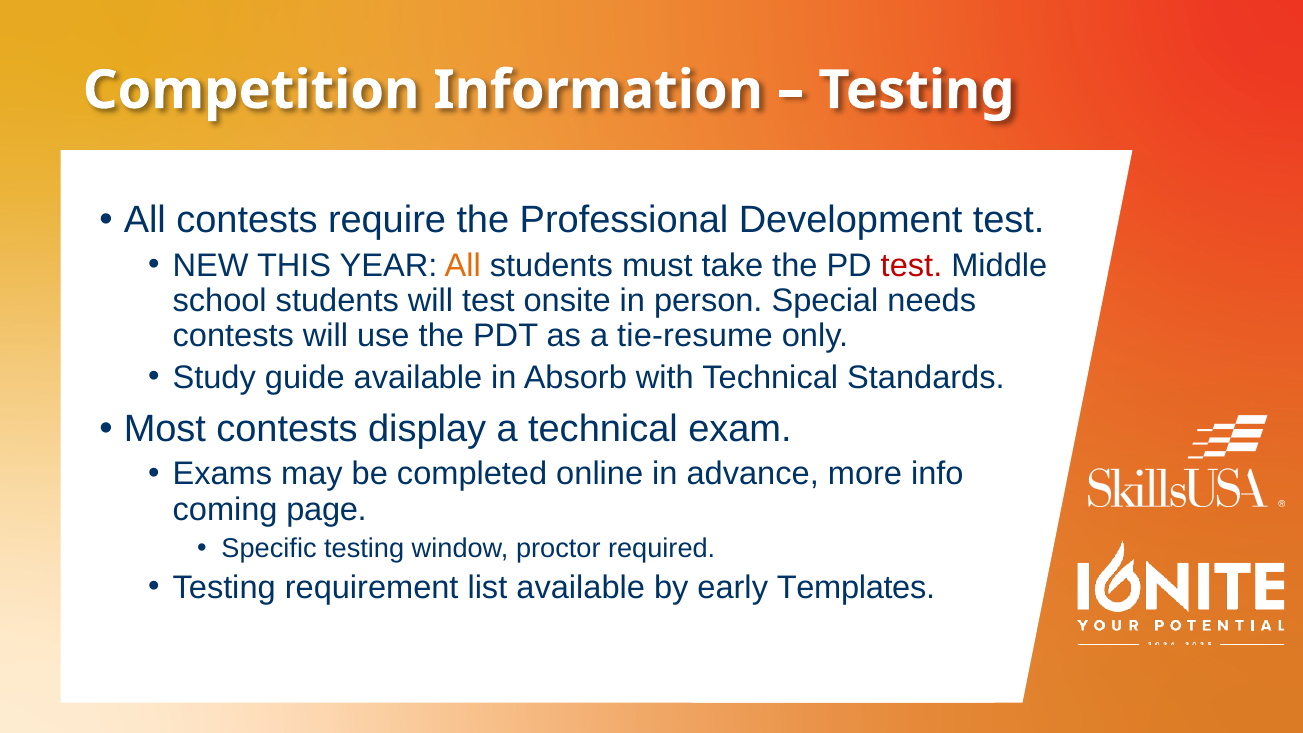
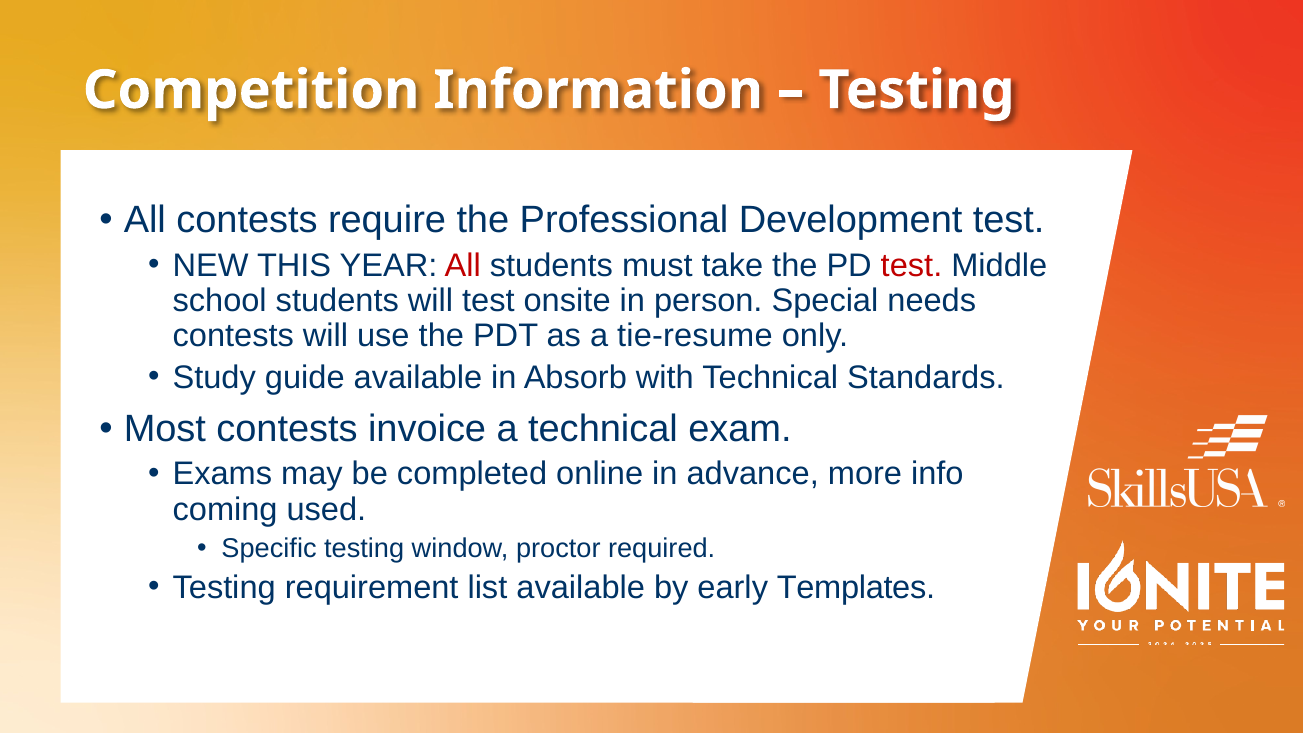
All at (463, 265) colour: orange -> red
display: display -> invoice
page: page -> used
